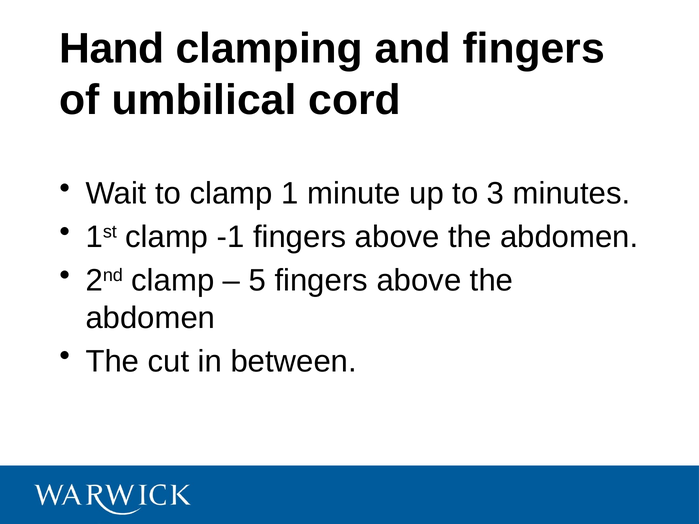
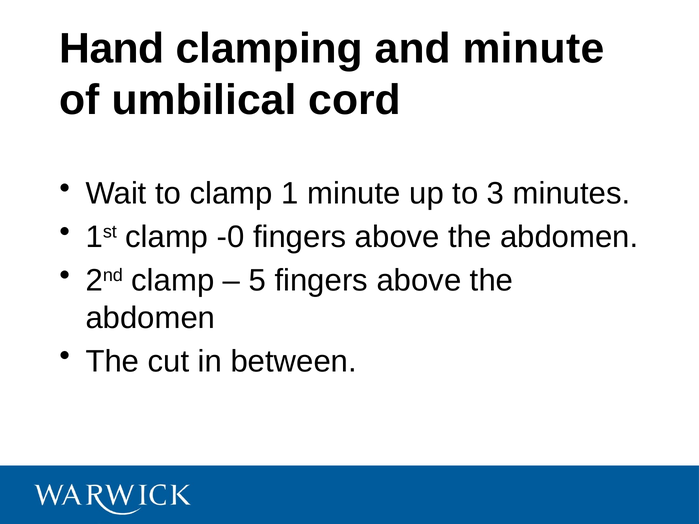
and fingers: fingers -> minute
-1: -1 -> -0
